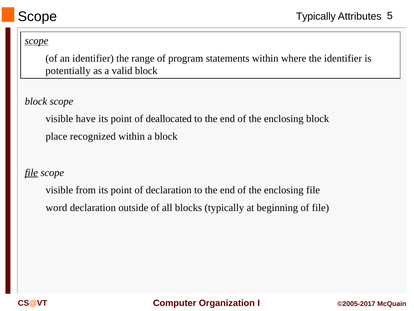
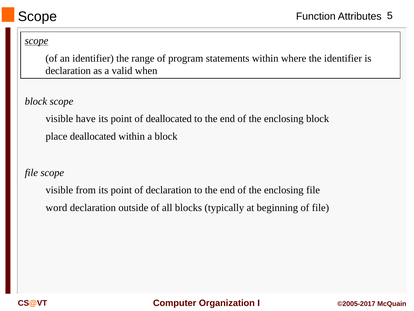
Typically at (316, 17): Typically -> Function
potentially at (68, 71): potentially -> declaration
valid block: block -> when
place recognized: recognized -> deallocated
file at (31, 172) underline: present -> none
